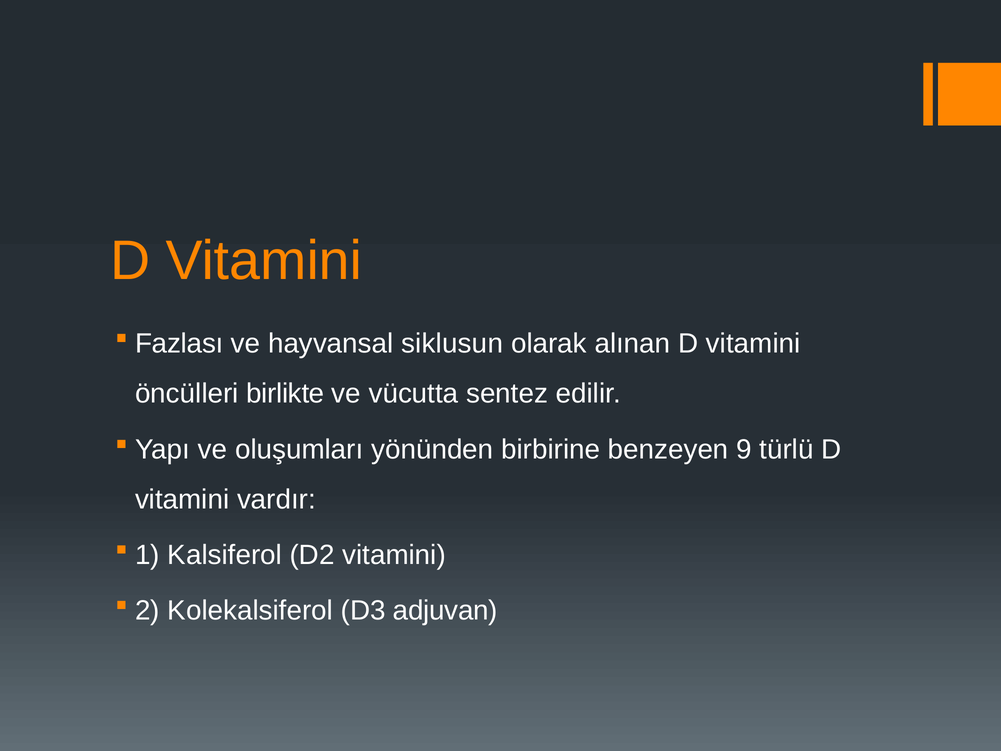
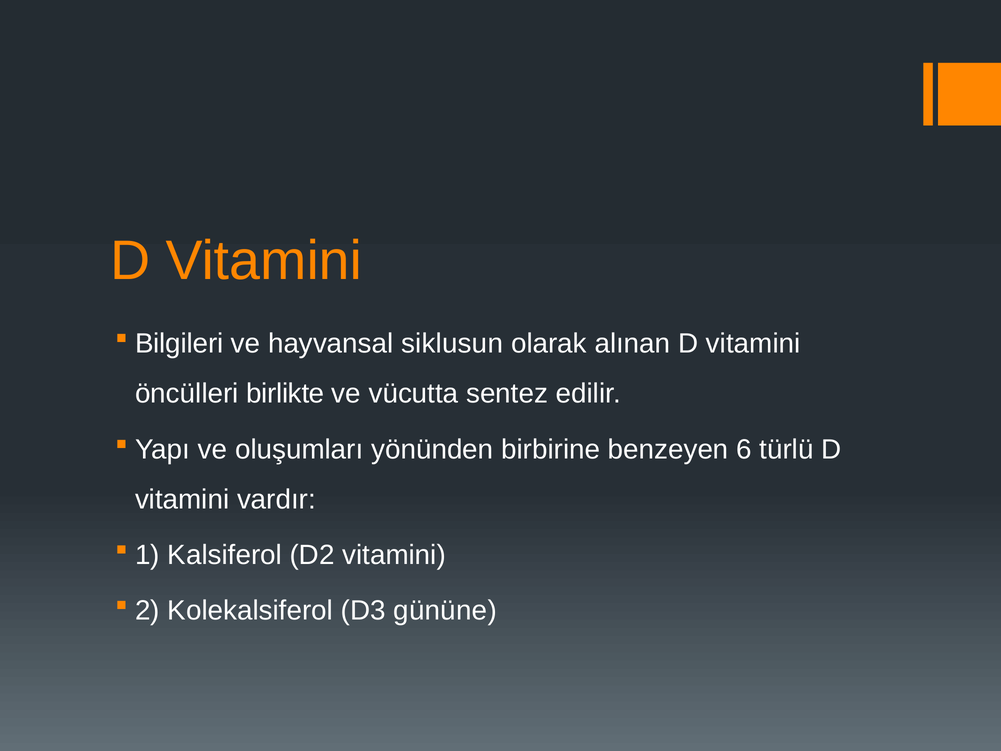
Fazlası: Fazlası -> Bilgileri
9: 9 -> 6
adjuvan: adjuvan -> gününe
